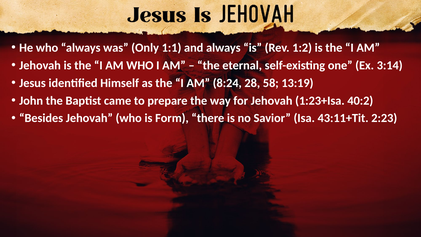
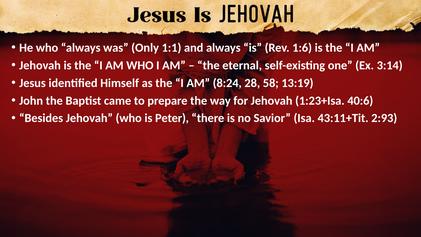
1:2: 1:2 -> 1:6
40:2: 40:2 -> 40:6
Form: Form -> Peter
2:23: 2:23 -> 2:93
